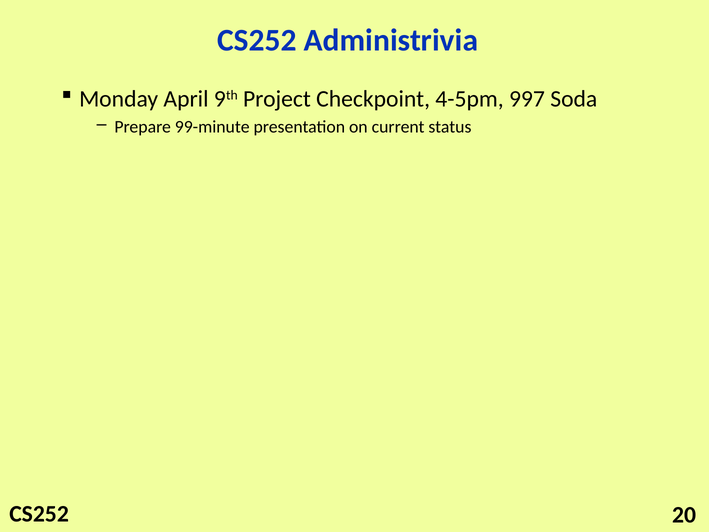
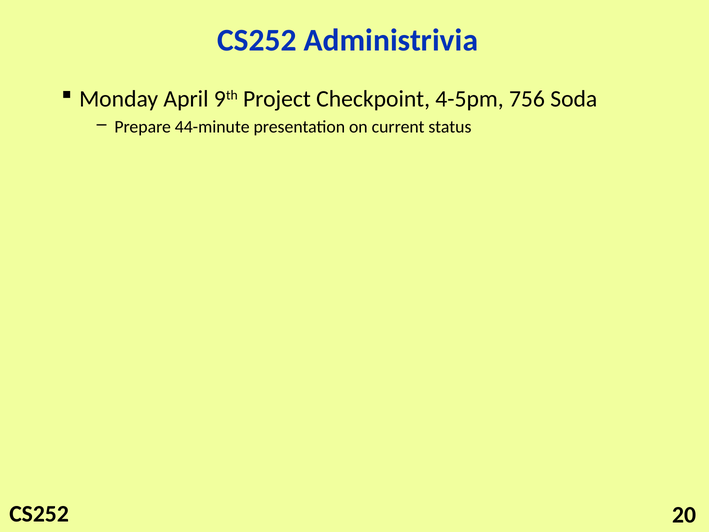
997: 997 -> 756
99-minute: 99-minute -> 44-minute
